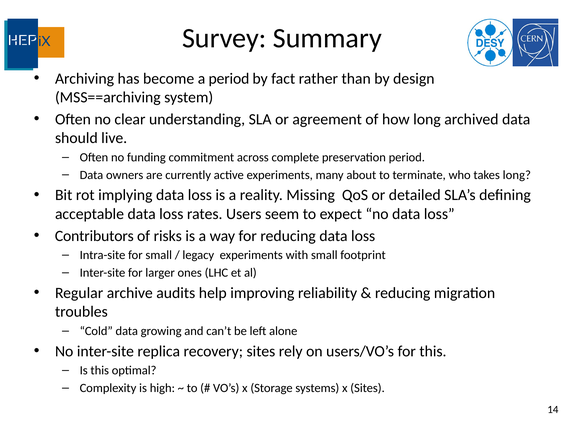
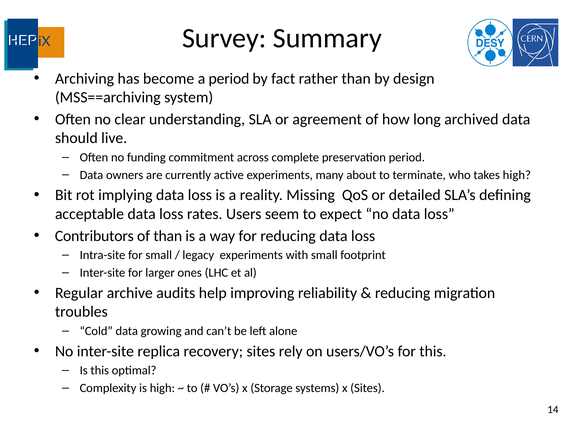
takes long: long -> high
of risks: risks -> than
